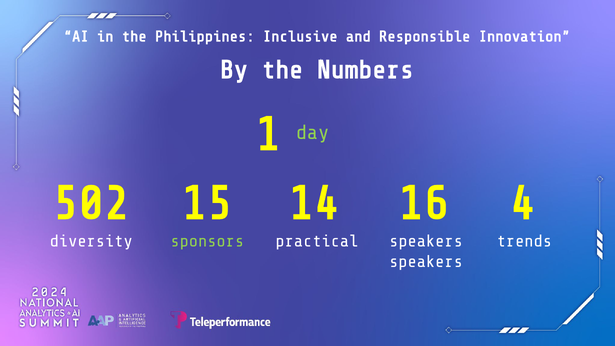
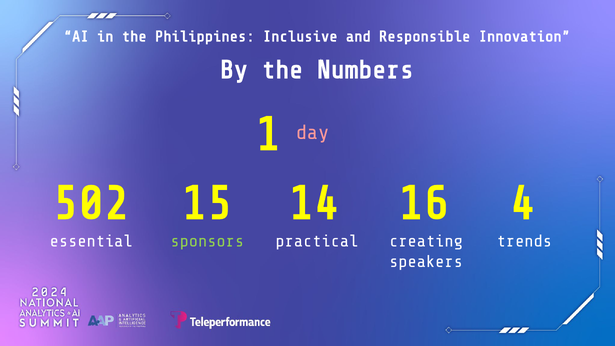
day colour: light green -> pink
diversity: diversity -> essential
speakers at (426, 241): speakers -> creating
